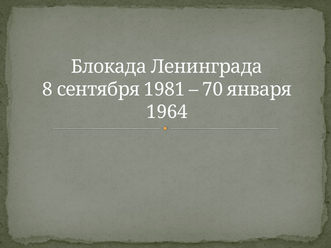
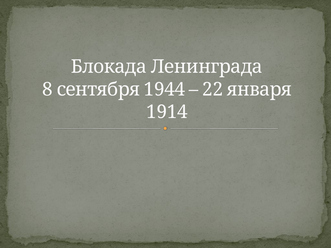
1981: 1981 -> 1944
70: 70 -> 22
1964: 1964 -> 1914
